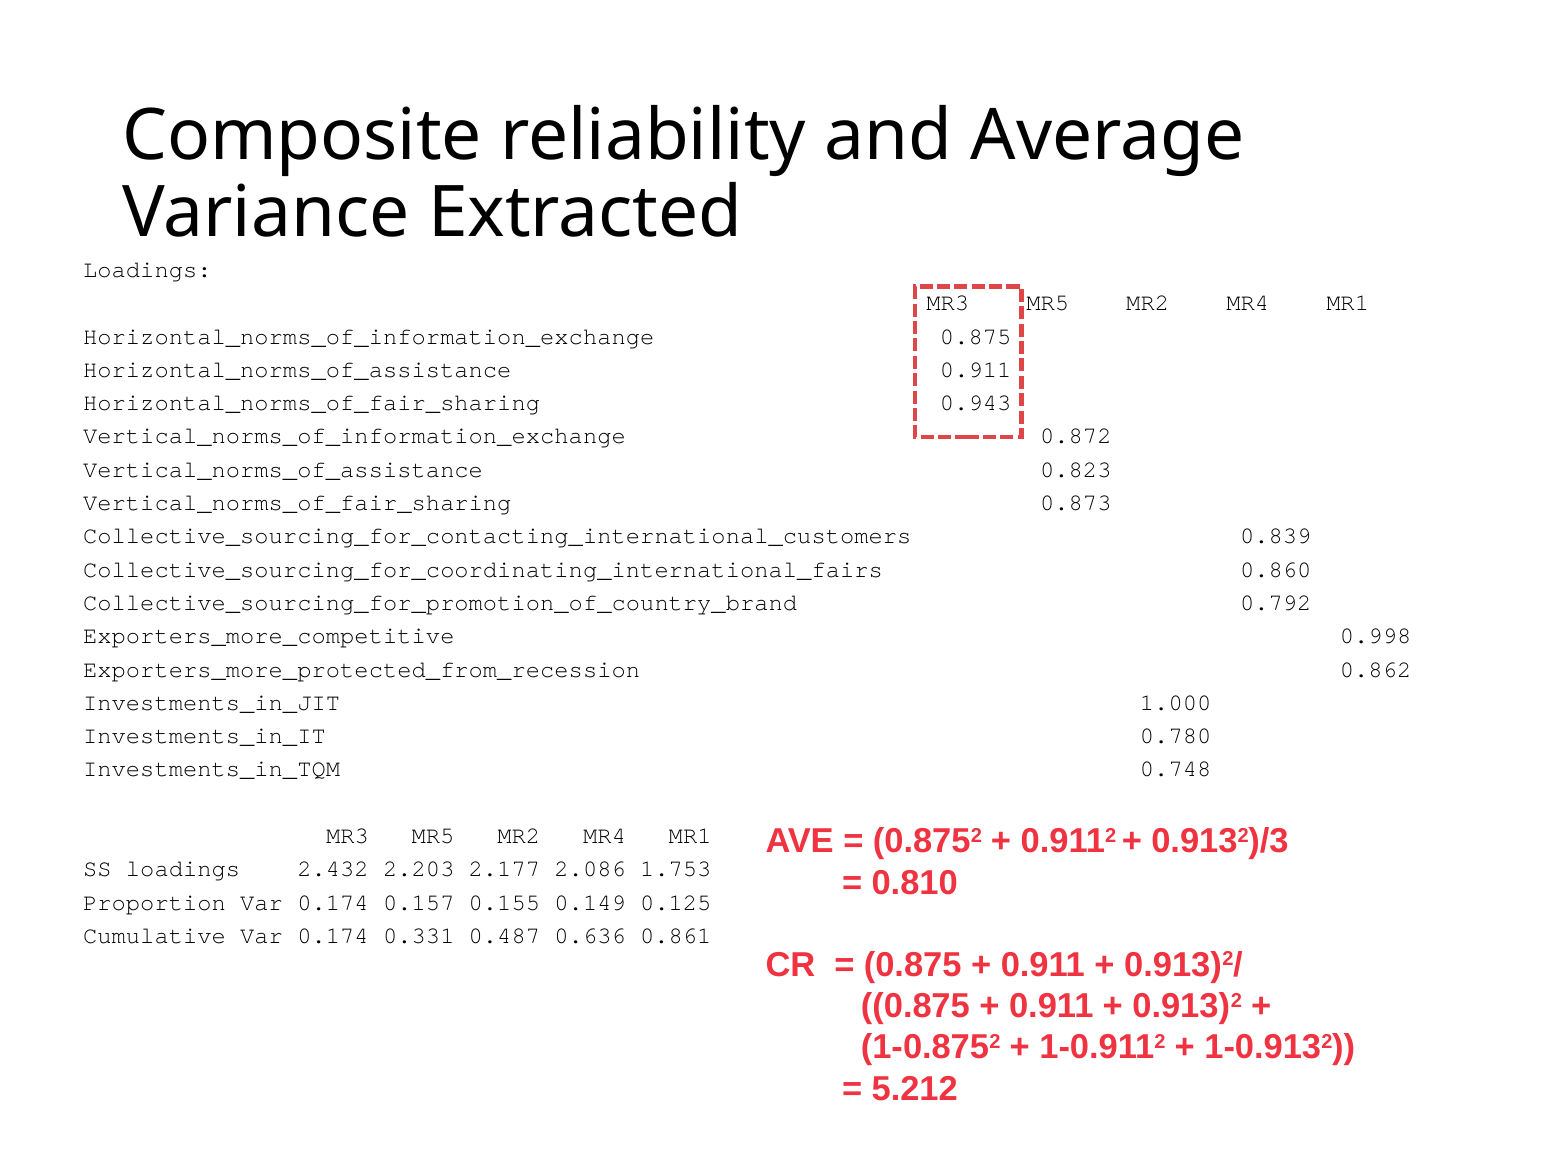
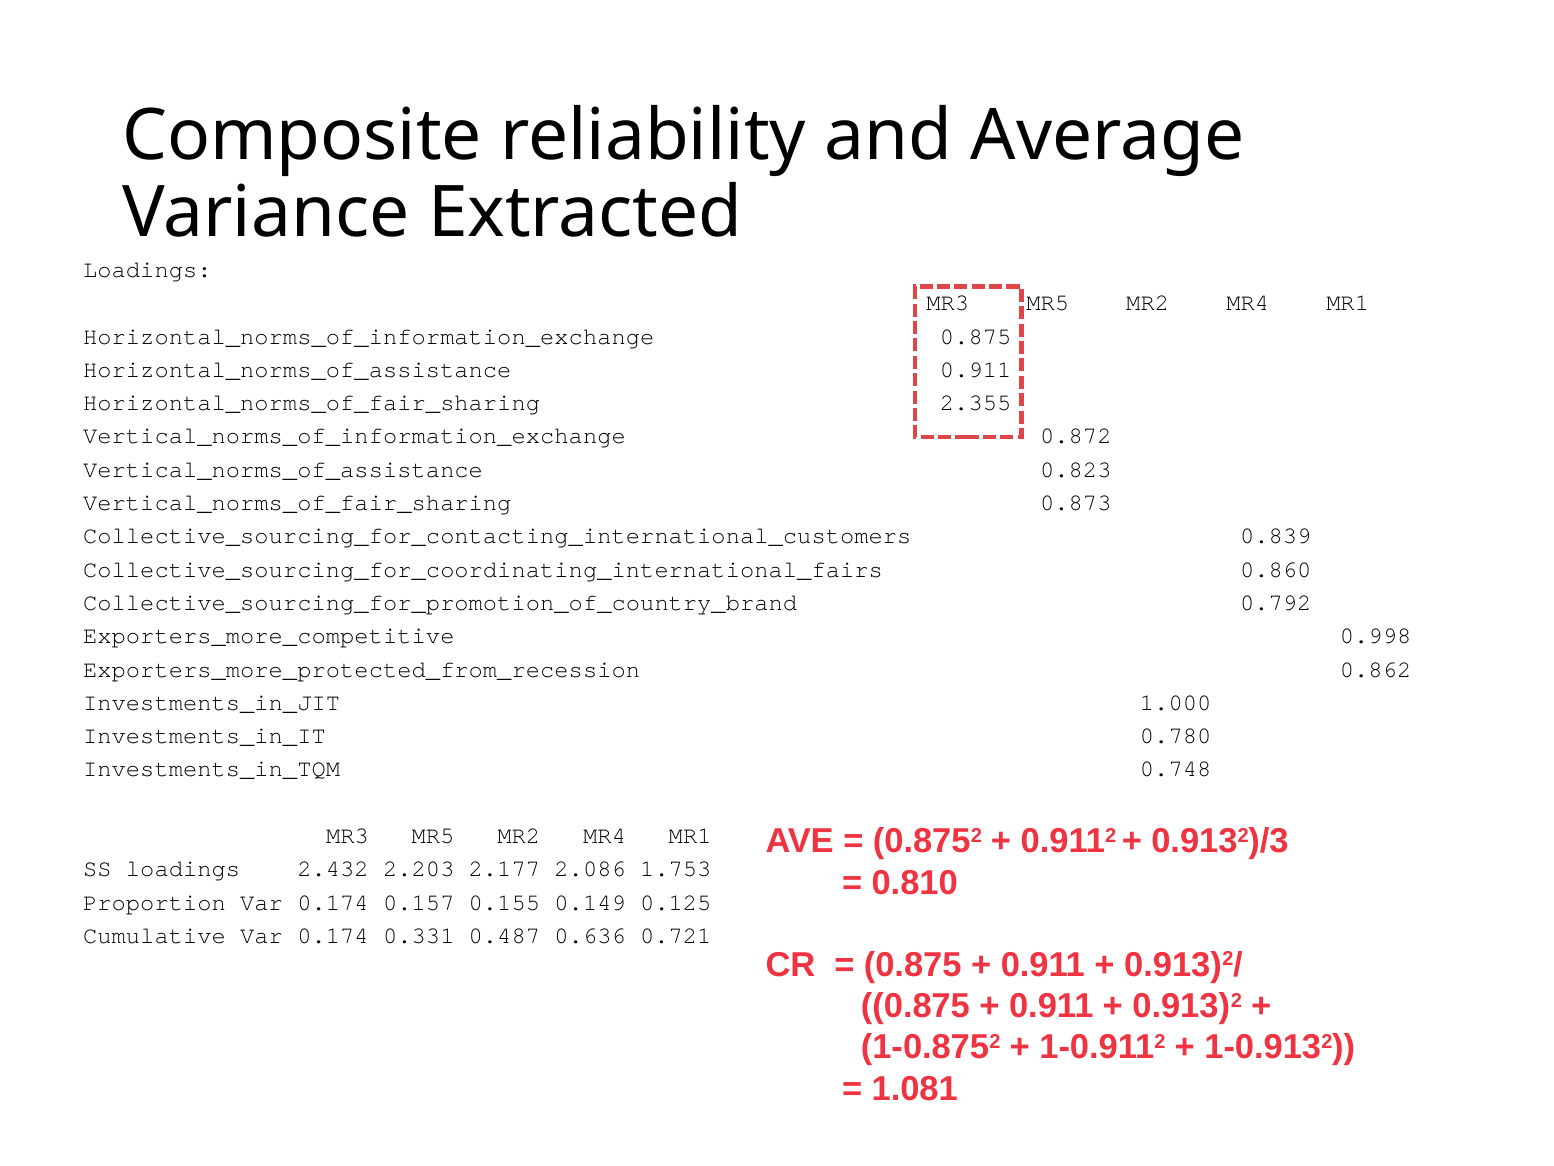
0.943: 0.943 -> 2.355
0.861: 0.861 -> 0.721
5.212: 5.212 -> 1.081
